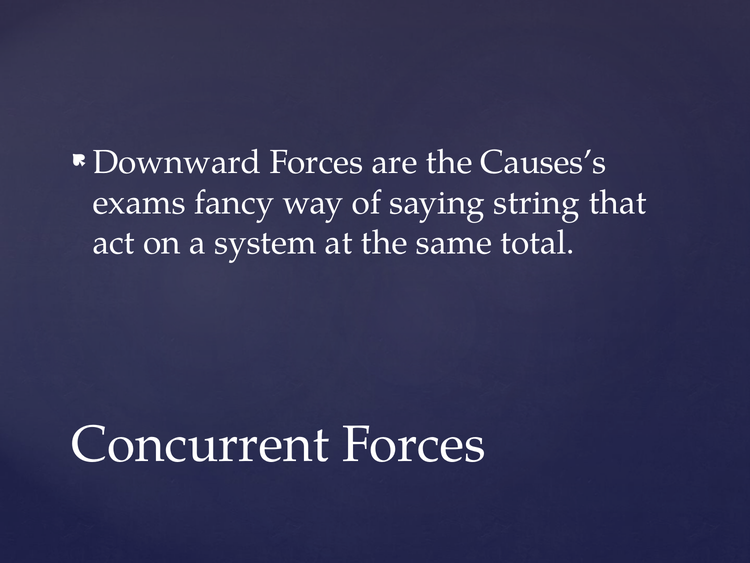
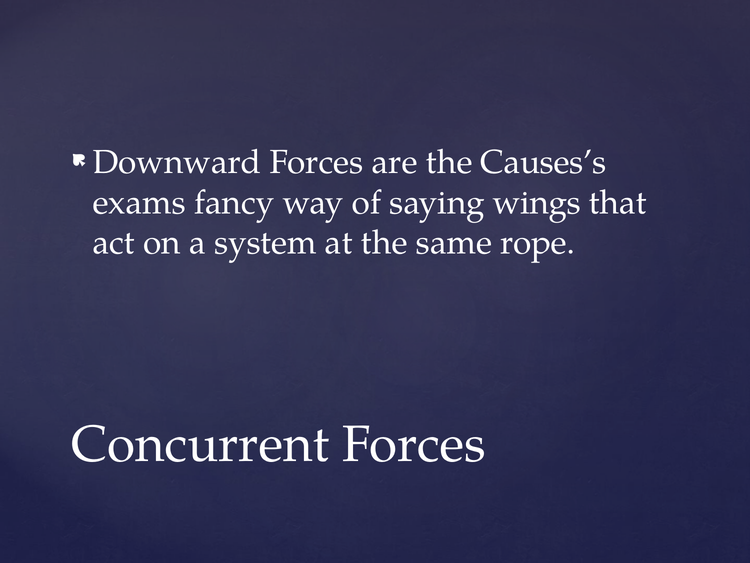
string: string -> wings
total: total -> rope
